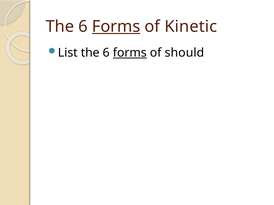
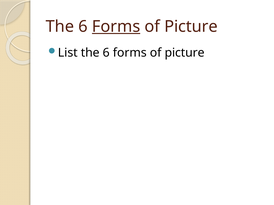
Kinetic at (191, 26): Kinetic -> Picture
forms at (130, 53) underline: present -> none
should at (185, 53): should -> picture
